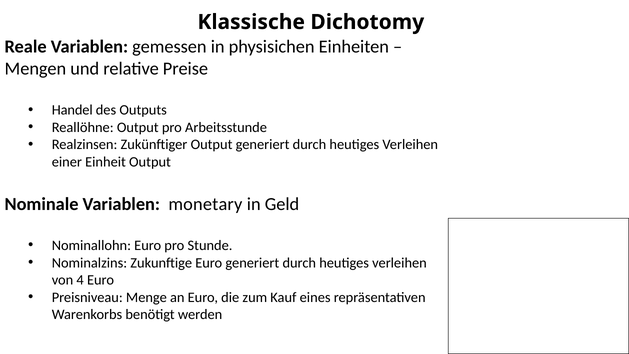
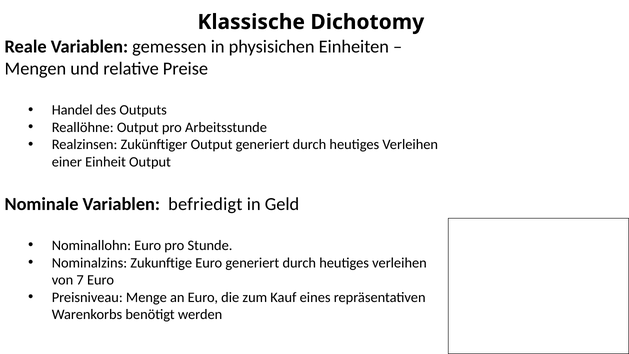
monetary: monetary -> befriedigt
4: 4 -> 7
